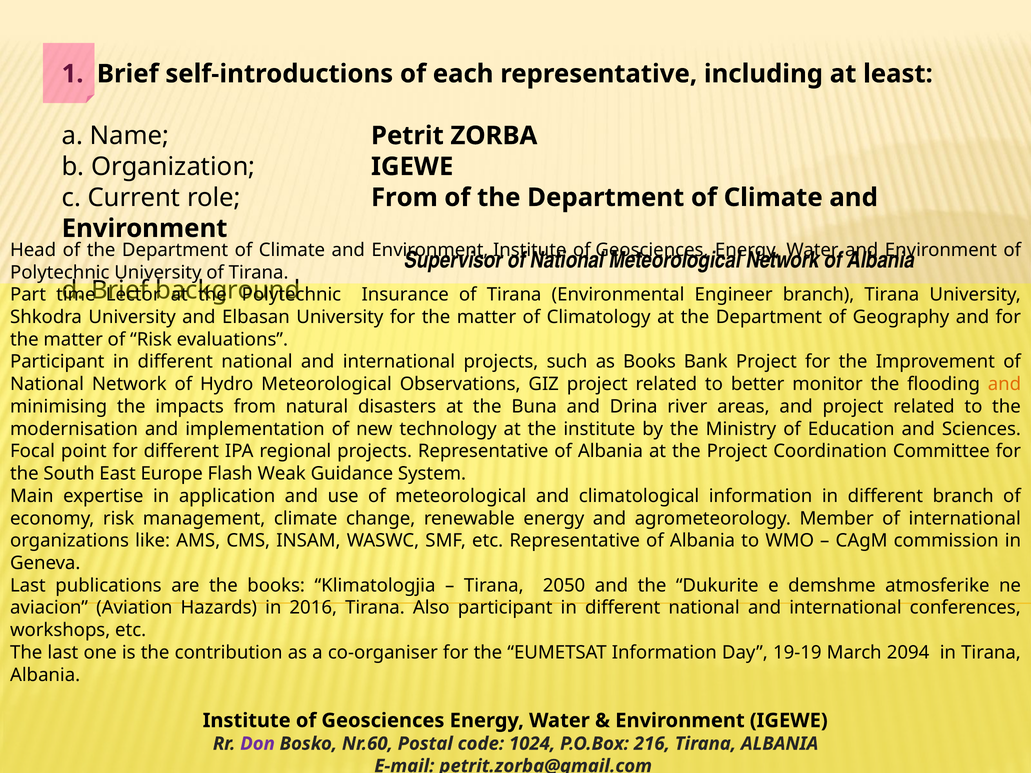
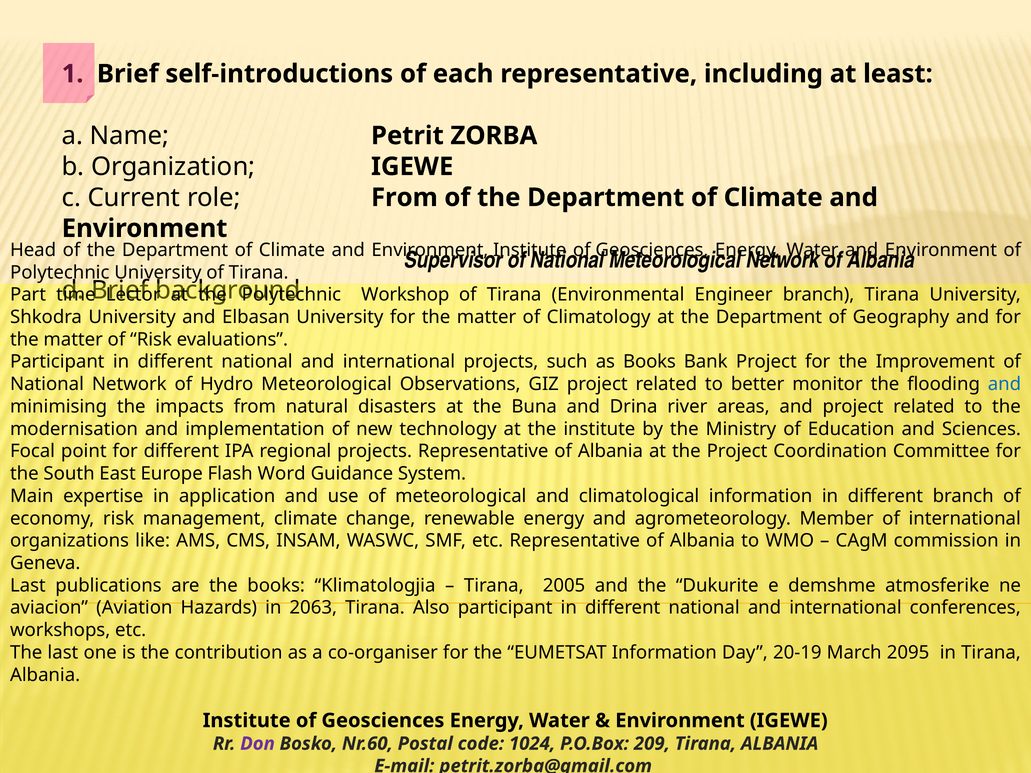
Insurance: Insurance -> Workshop
and at (1004, 384) colour: orange -> blue
Weak: Weak -> Word
2050: 2050 -> 2005
2016: 2016 -> 2063
19-19: 19-19 -> 20-19
2094: 2094 -> 2095
216: 216 -> 209
